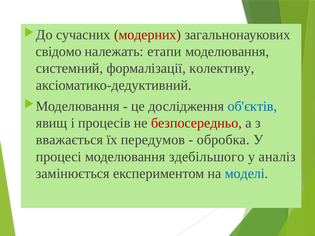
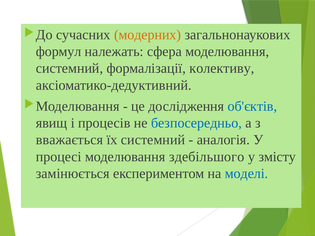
модерних colour: red -> orange
свідомо: свідомо -> формул
етапи: етапи -> сфера
безпосередньо colour: red -> blue
їх передумов: передумов -> системний
обробка: обробка -> аналогія
аналіз: аналіз -> змісту
